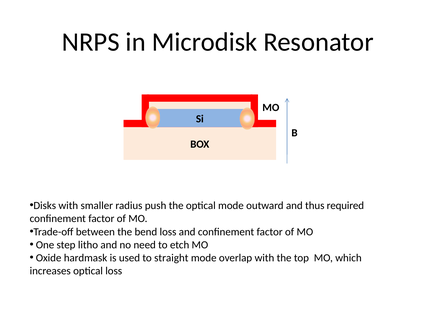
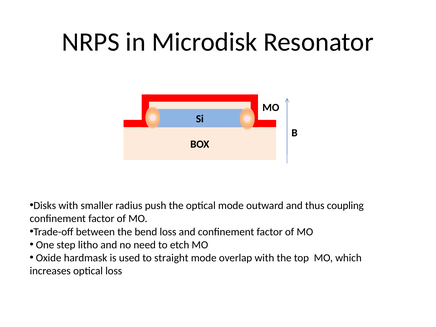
required: required -> coupling
